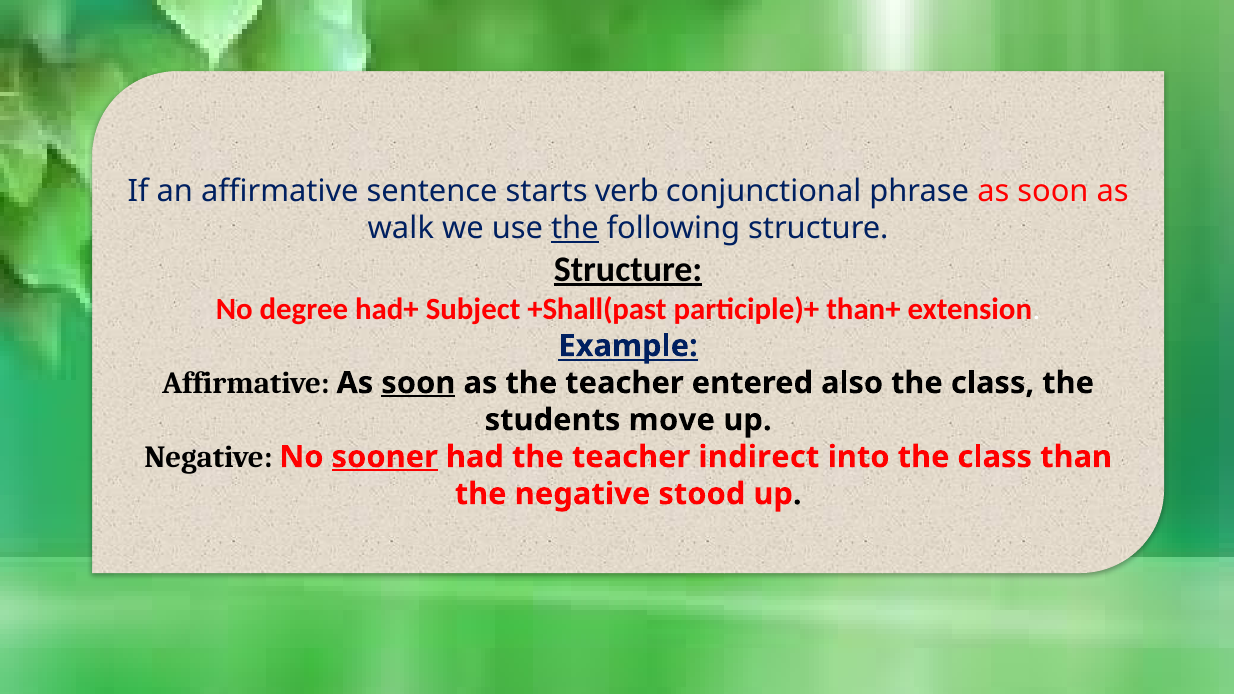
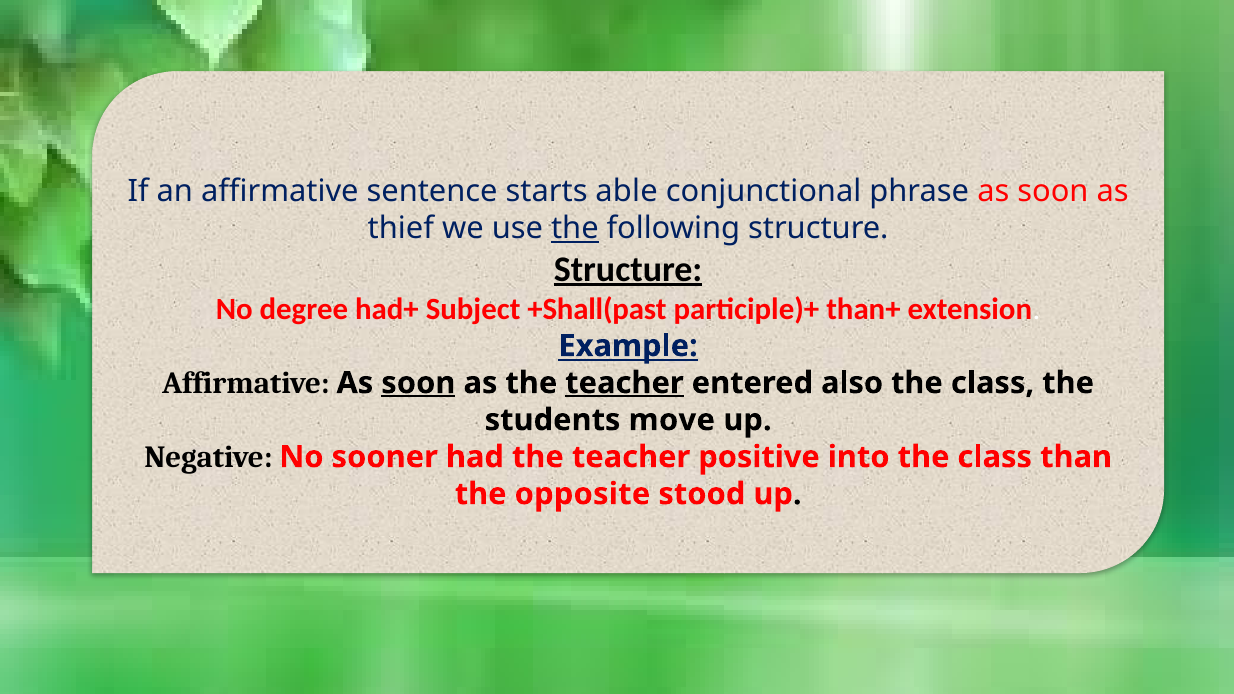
verb: verb -> able
walk: walk -> thief
teacher at (624, 383) underline: none -> present
sooner underline: present -> none
indirect: indirect -> positive
the negative: negative -> opposite
